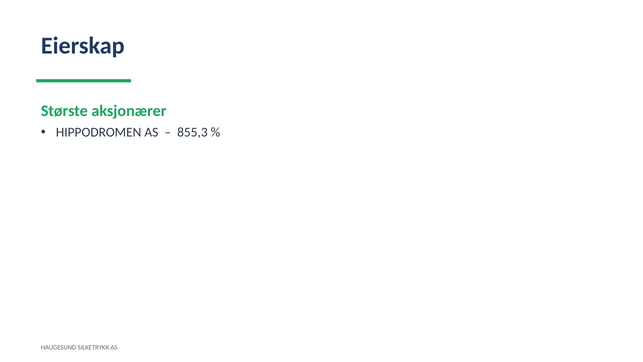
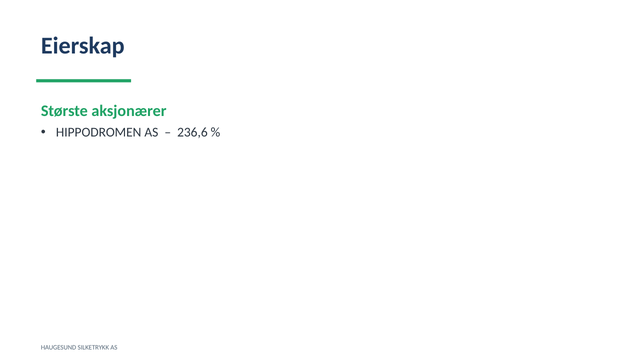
855,3: 855,3 -> 236,6
